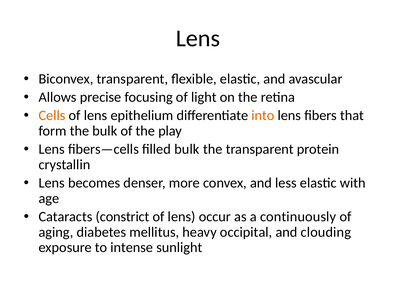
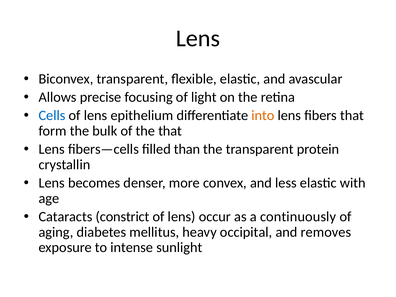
Cells colour: orange -> blue
the play: play -> that
filled bulk: bulk -> than
clouding: clouding -> removes
